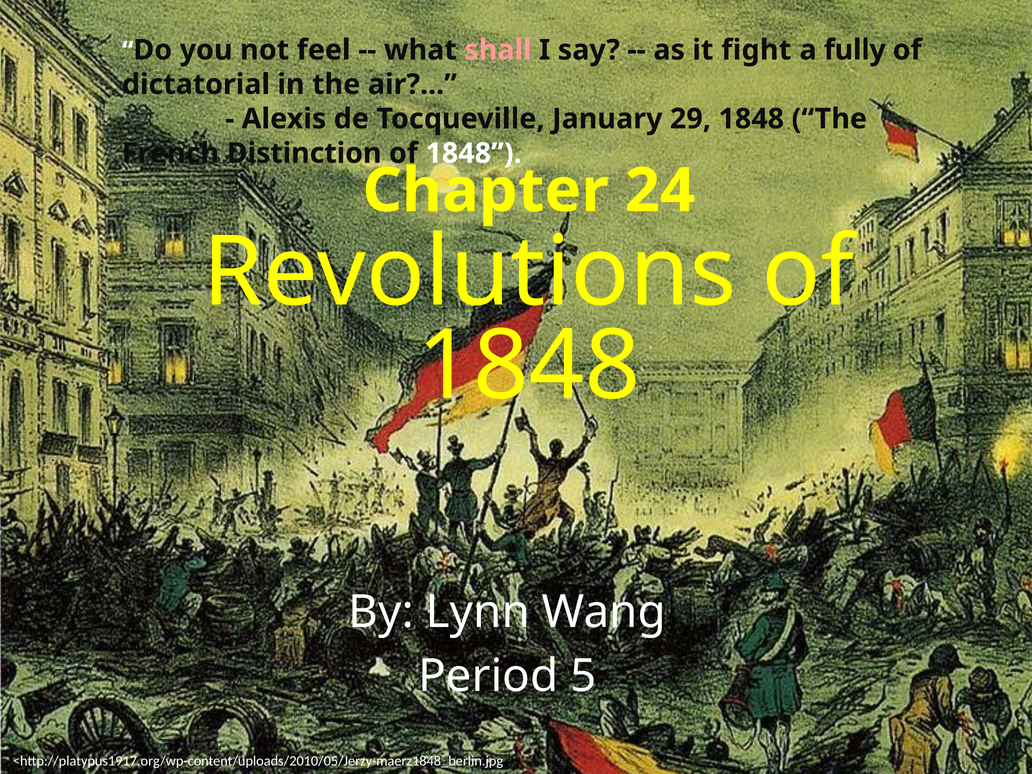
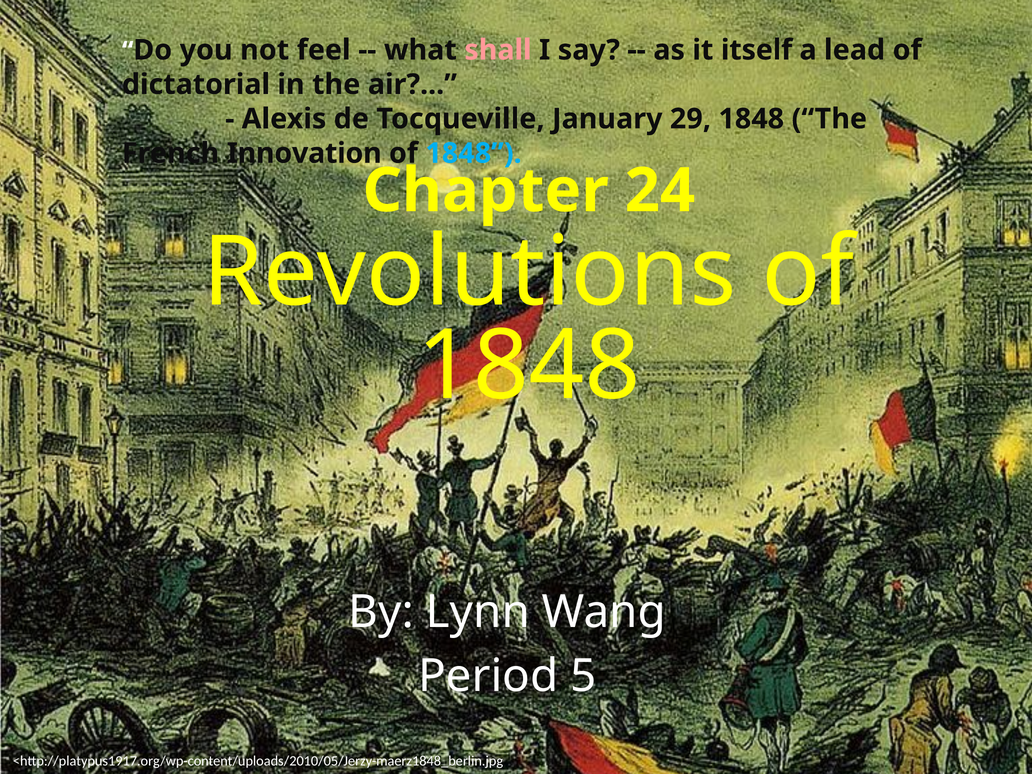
fight: fight -> itself
fully: fully -> lead
Distinction: Distinction -> Innovation
1848 at (474, 153) colour: white -> light blue
